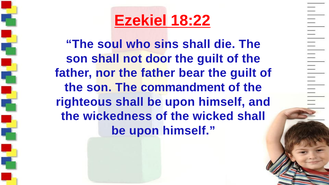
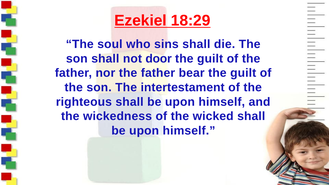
18:22: 18:22 -> 18:29
commandment: commandment -> intertestament
